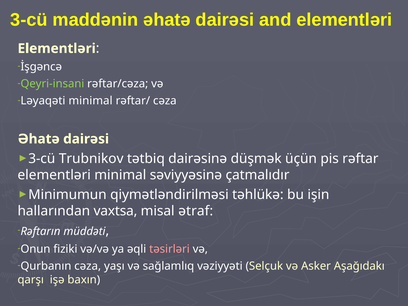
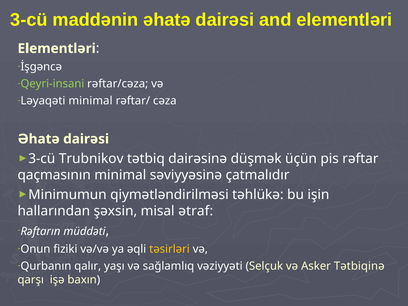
elementləri at (54, 175): elementləri -> qaçmasının
vaxtsa: vaxtsa -> şəxsin
təsirləri colour: pink -> yellow
Qurbanın cəza: cəza -> qalır
Aşağıdakı: Aşağıdakı -> Tətbiqinə
